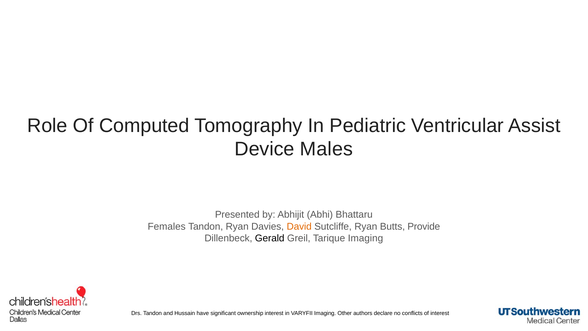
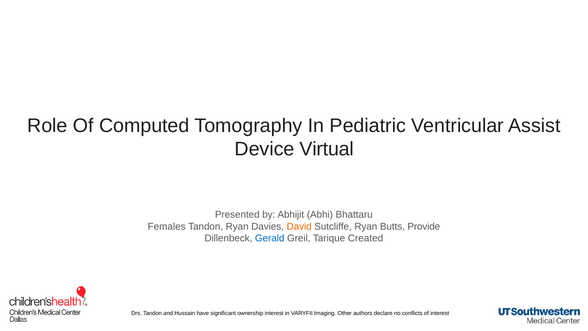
Males: Males -> Virtual
Gerald colour: black -> blue
Tarique Imaging: Imaging -> Created
